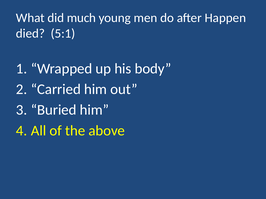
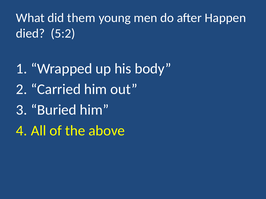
much: much -> them
5:1: 5:1 -> 5:2
